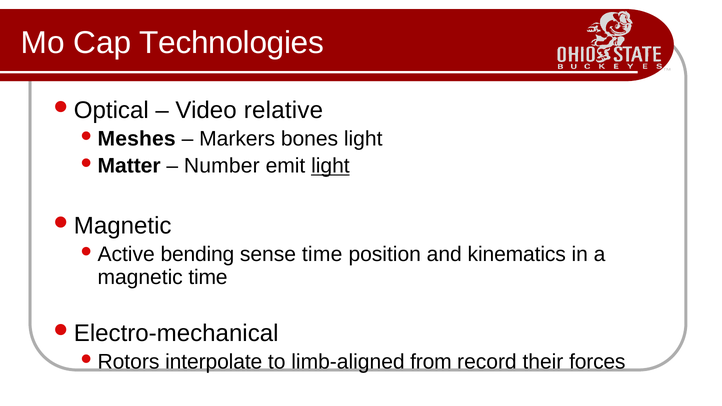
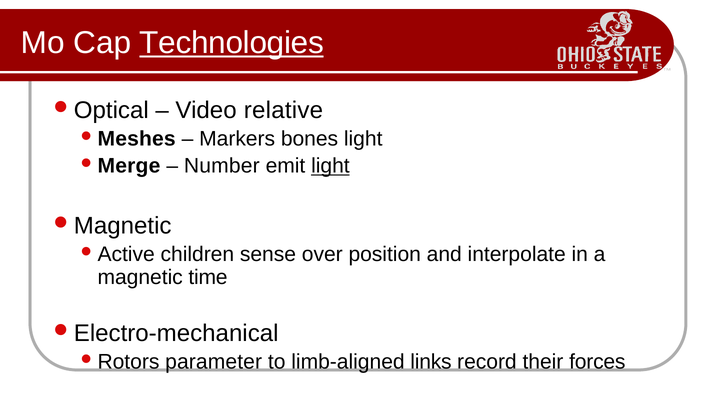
Technologies underline: none -> present
Matter: Matter -> Merge
bending: bending -> children
sense time: time -> over
kinematics: kinematics -> interpolate
interpolate: interpolate -> parameter
from: from -> links
